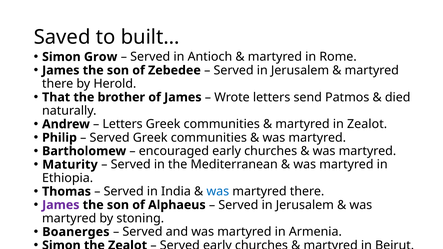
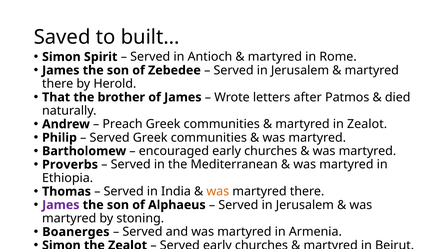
Grow: Grow -> Spirit
letters send: send -> after
Letters at (123, 124): Letters -> Preach
Maturity: Maturity -> Proverbs
was at (218, 192) colour: blue -> orange
